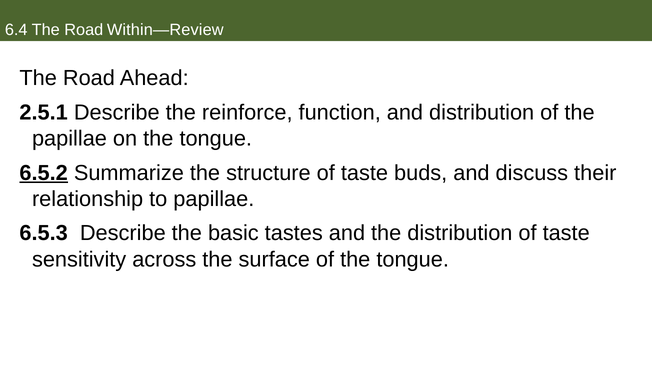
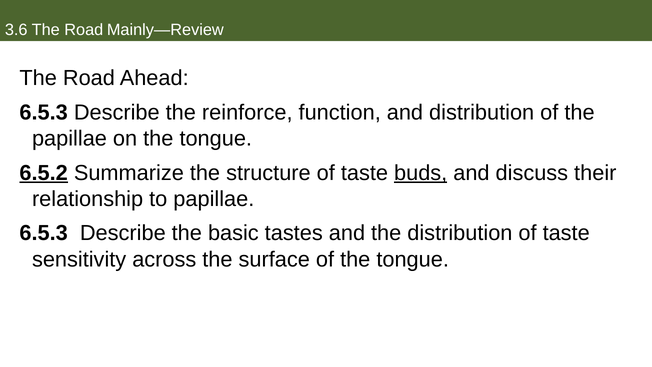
6.4: 6.4 -> 3.6
Within—Review: Within—Review -> Mainly—Review
2.5.1 at (44, 112): 2.5.1 -> 6.5.3
buds underline: none -> present
